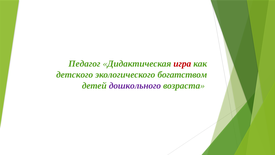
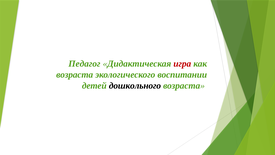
детского at (75, 74): детского -> возраста
богатством: богатством -> воспитании
дошкольного colour: purple -> black
